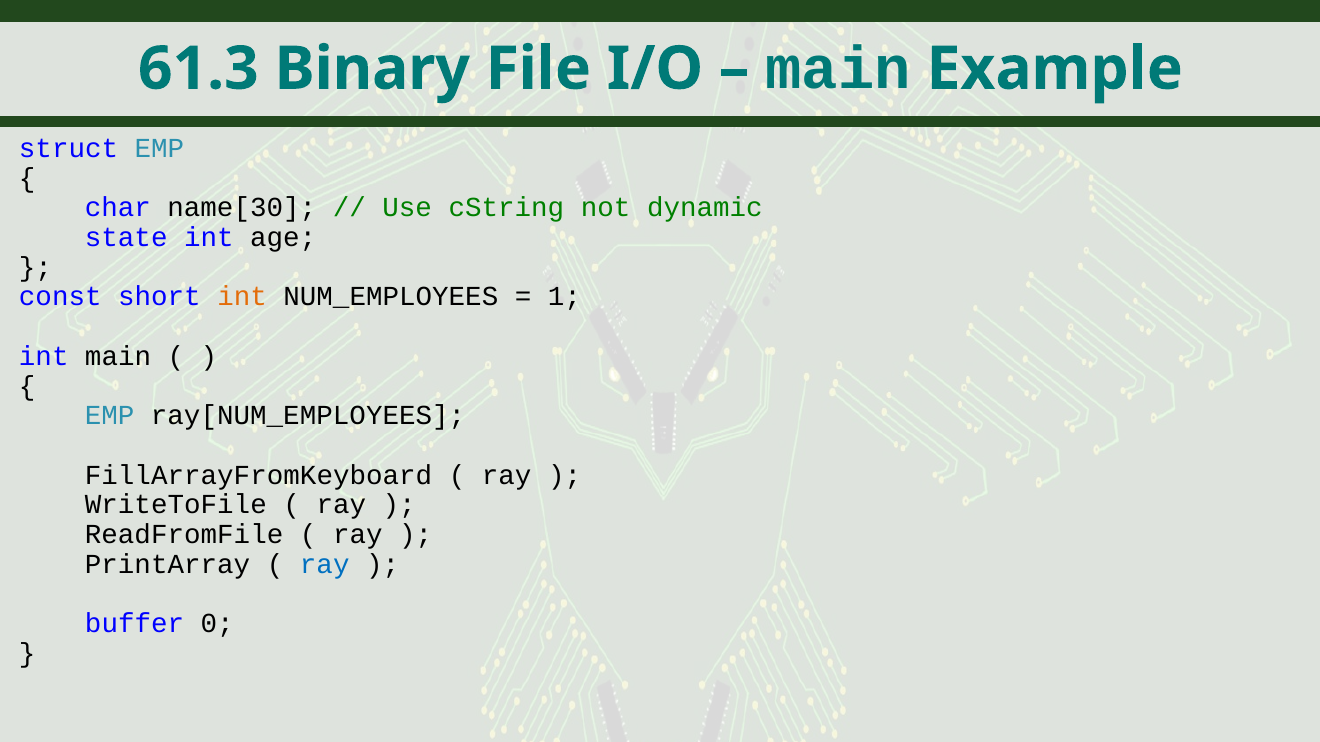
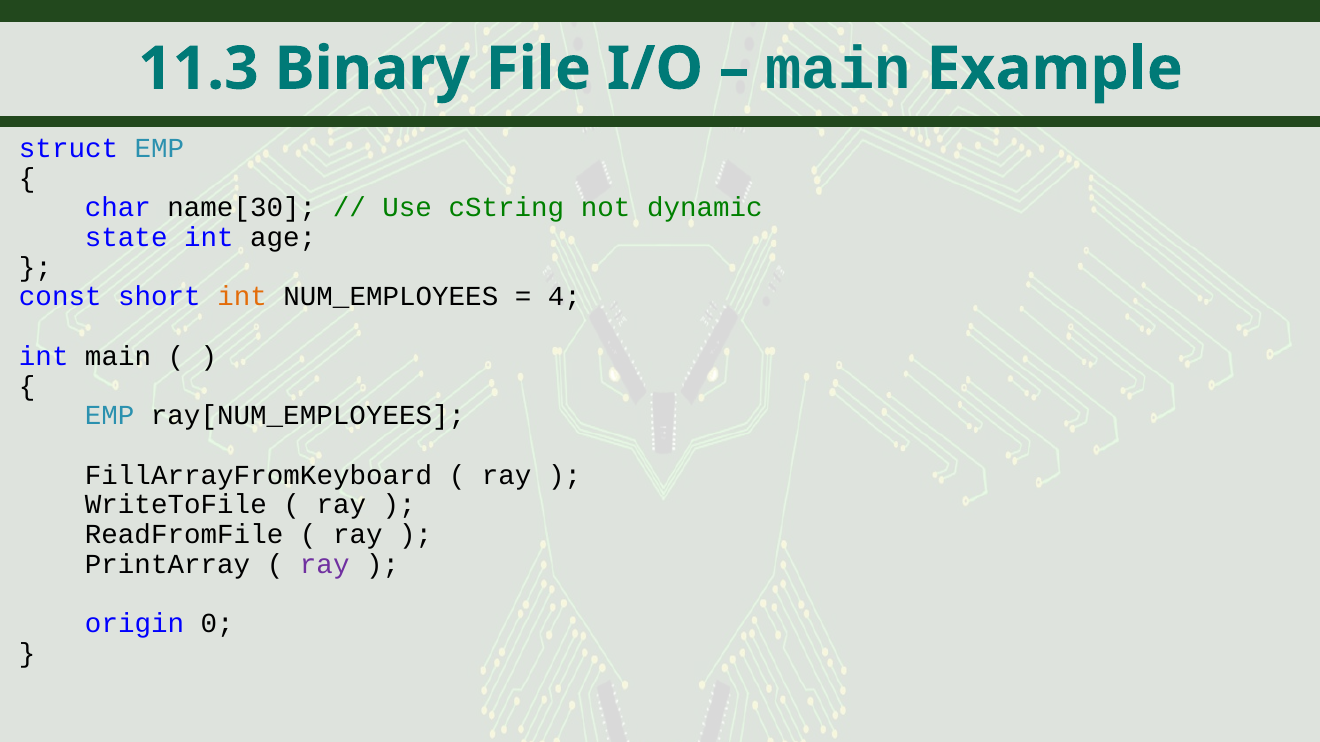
61.3: 61.3 -> 11.3
1: 1 -> 4
ray at (325, 564) colour: blue -> purple
buffer: buffer -> origin
